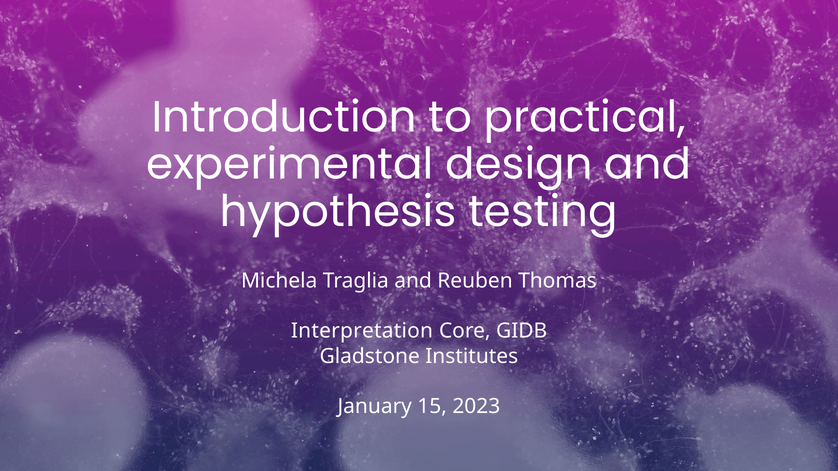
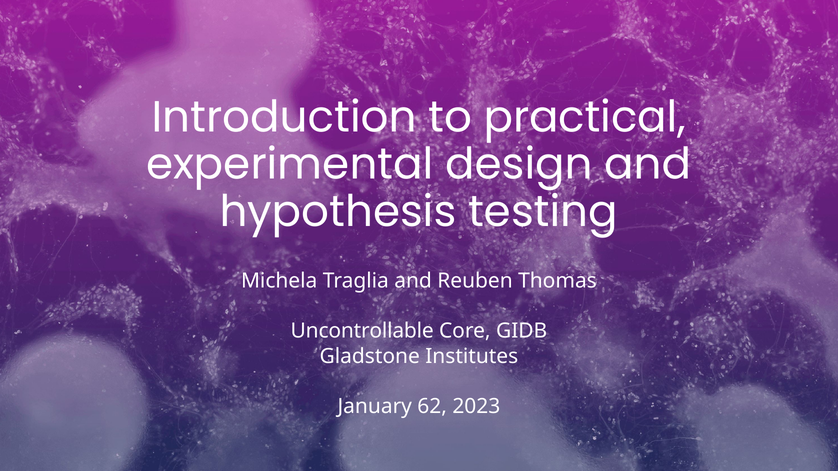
Interpretation: Interpretation -> Uncontrollable
15: 15 -> 62
